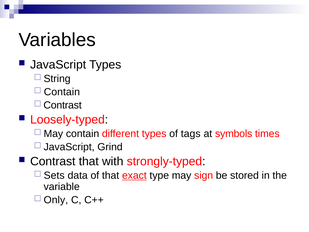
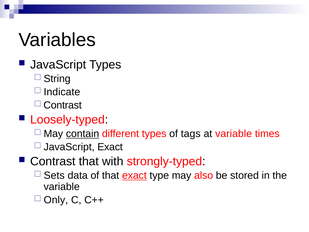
Contain at (62, 92): Contain -> Indicate
contain at (83, 134) underline: none -> present
at symbols: symbols -> variable
JavaScript Grind: Grind -> Exact
sign: sign -> also
